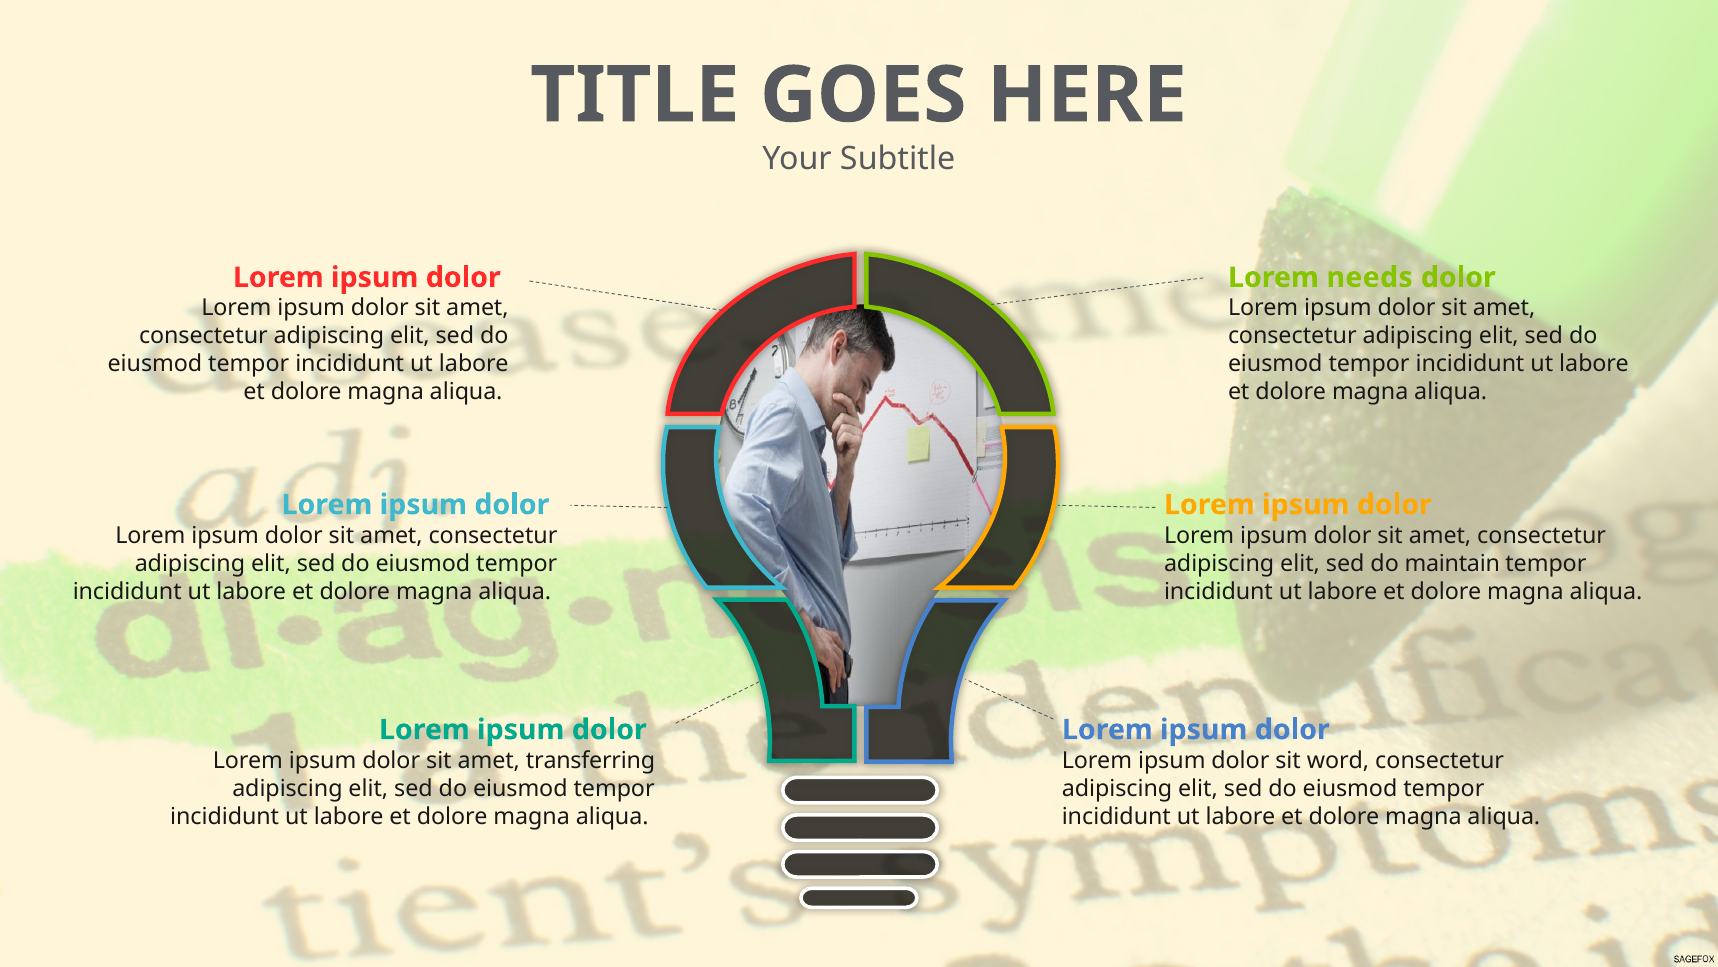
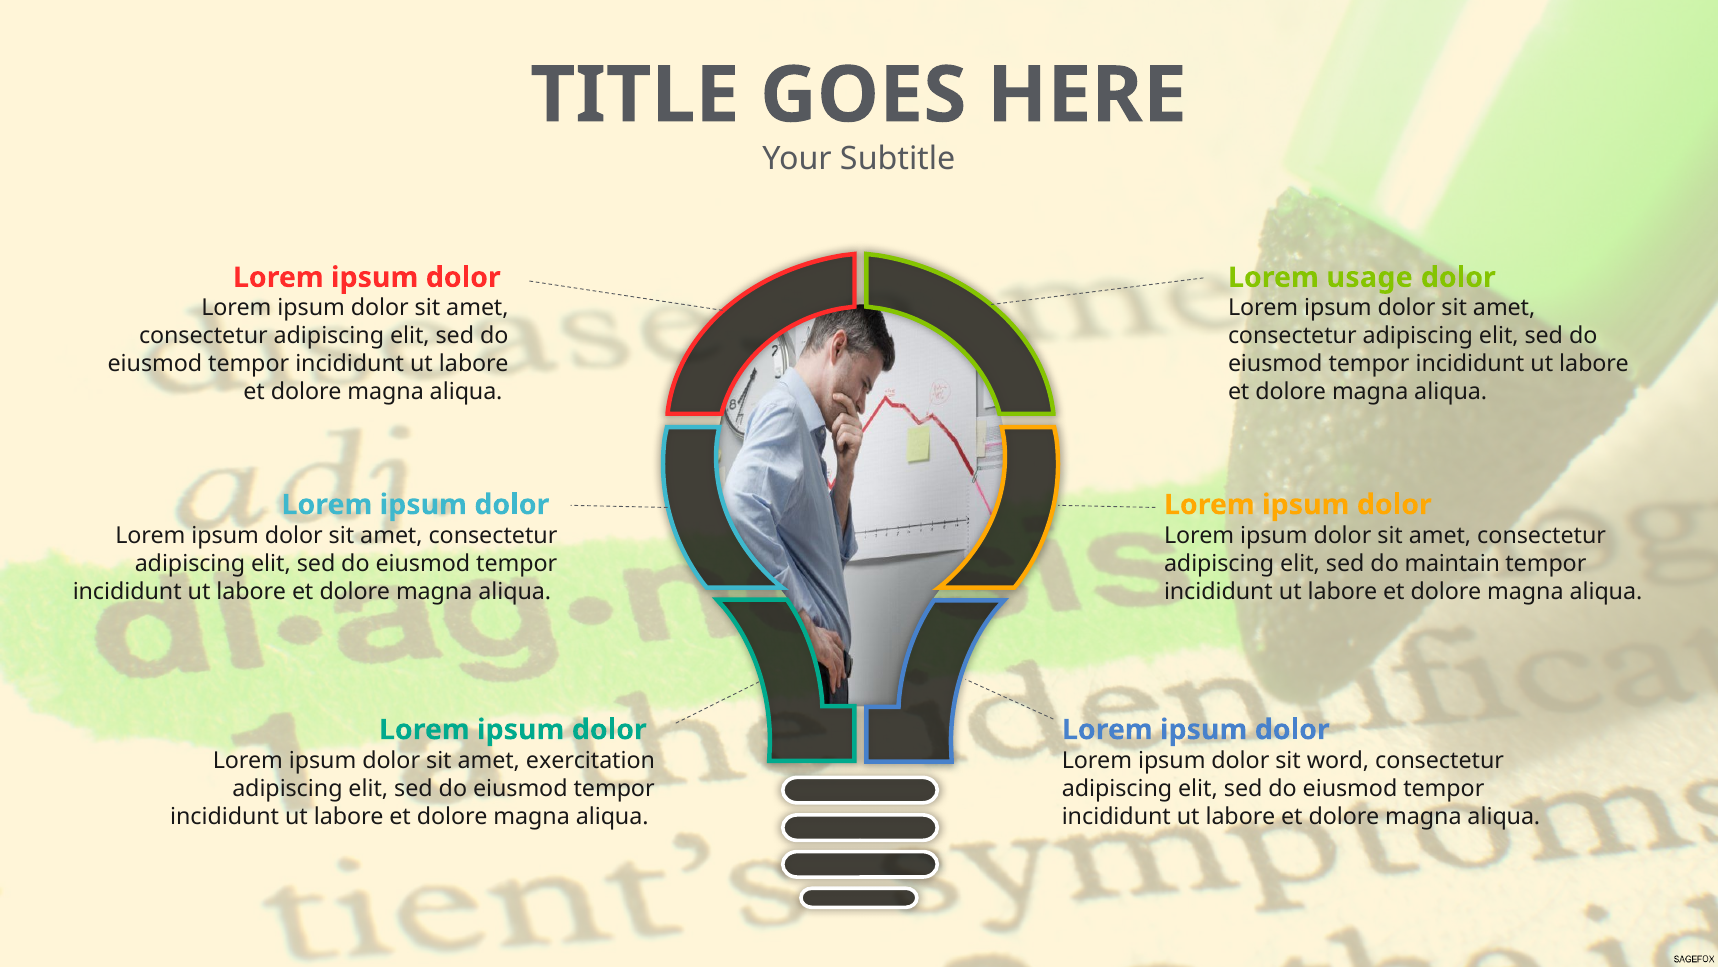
needs: needs -> usage
transferring: transferring -> exercitation
